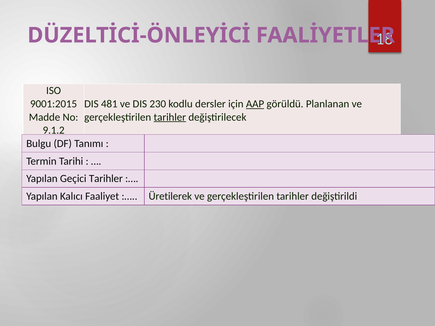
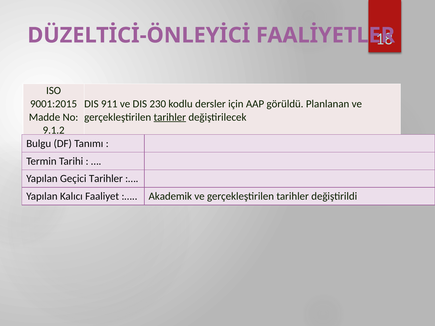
481: 481 -> 911
AAP underline: present -> none
Üretilerek: Üretilerek -> Akademik
